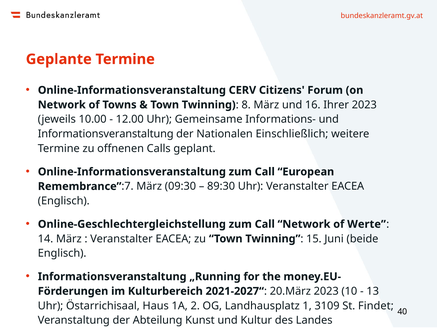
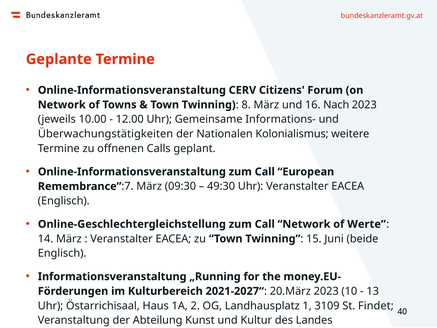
Ihrer: Ihrer -> Nach
Informationsveranstaltung at (106, 134): Informationsveranstaltung -> Überwachungstätigkeiten
Einschließlich: Einschließlich -> Kolonialismus
89:30: 89:30 -> 49:30
